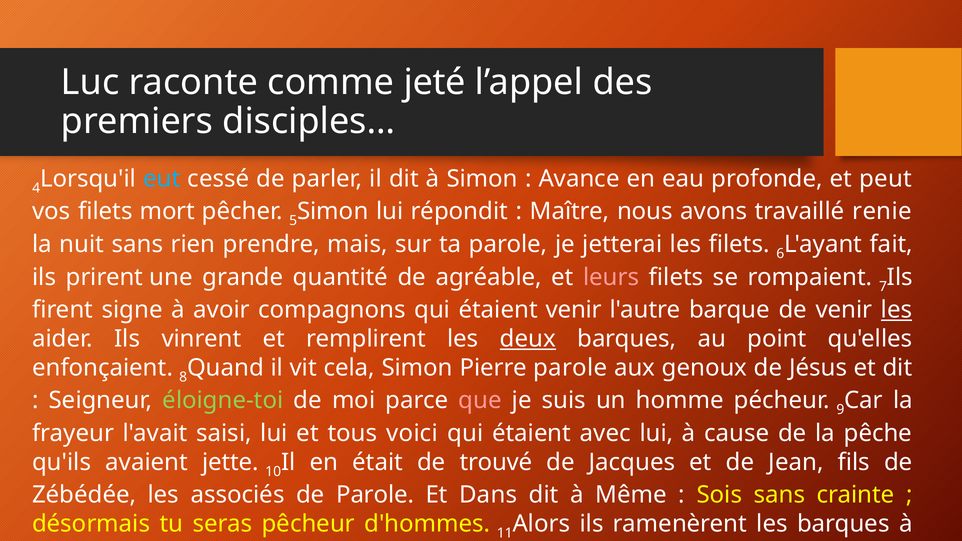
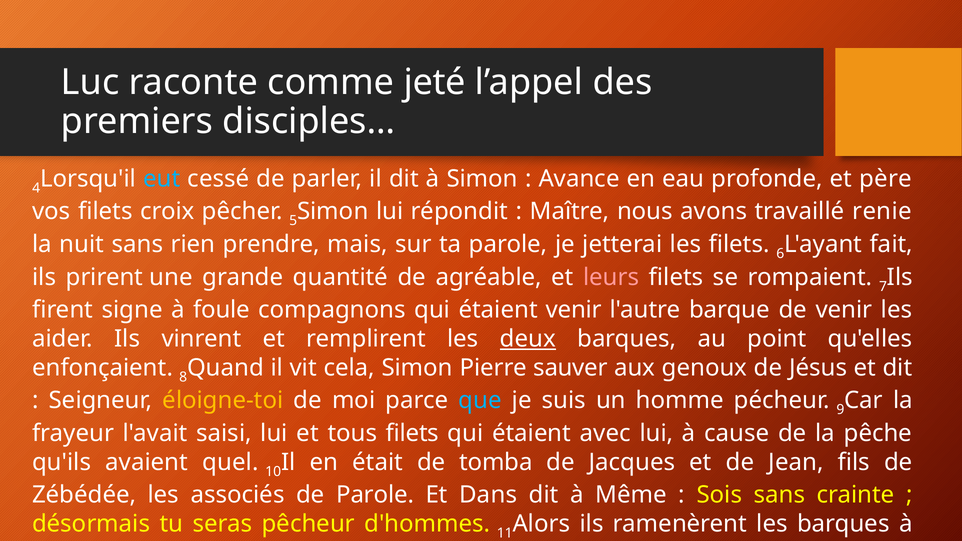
peut: peut -> père
mort: mort -> croix
avoir: avoir -> foule
les at (897, 310) underline: present -> none
Pierre parole: parole -> sauver
éloigne-toi colour: light green -> yellow
que colour: pink -> light blue
tous voici: voici -> filets
jette: jette -> quel
trouvé: trouvé -> tomba
